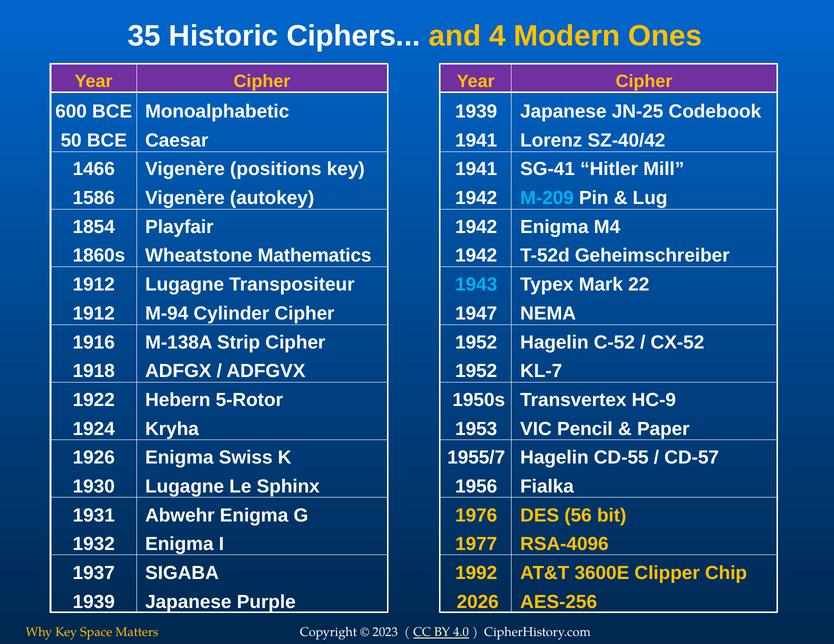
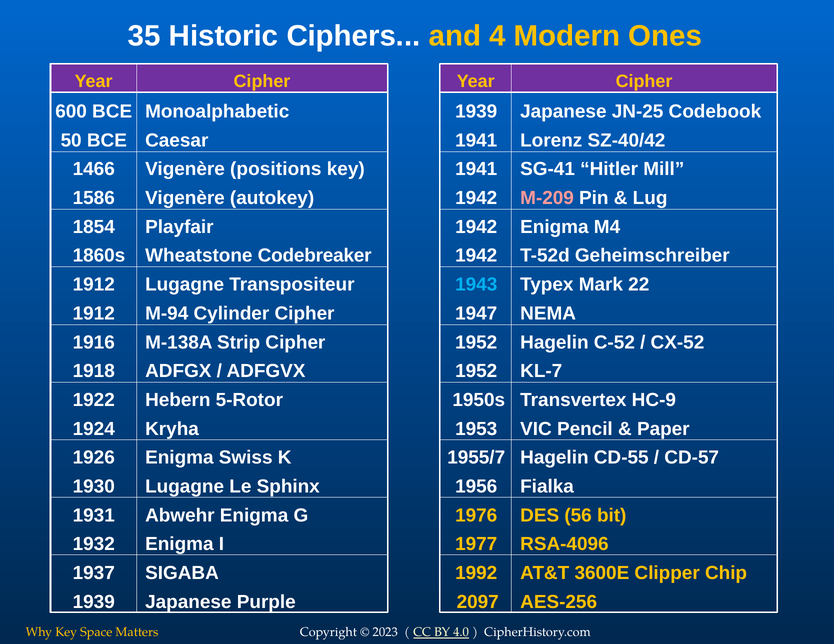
M-209 colour: light blue -> pink
Mathematics: Mathematics -> Codebreaker
2026: 2026 -> 2097
